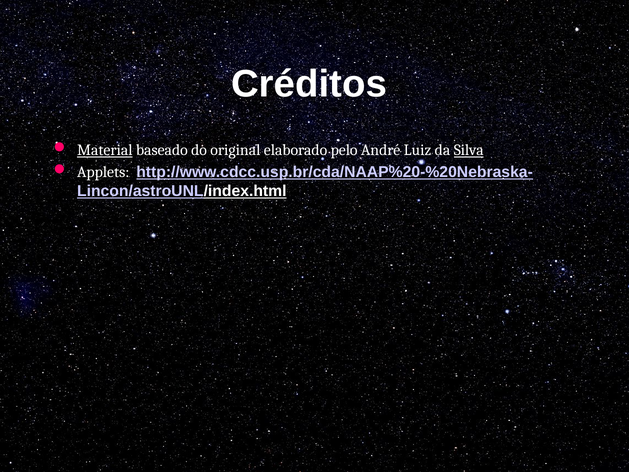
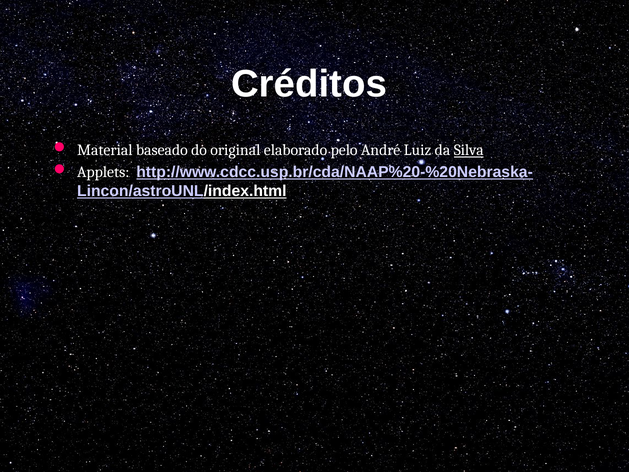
Material underline: present -> none
